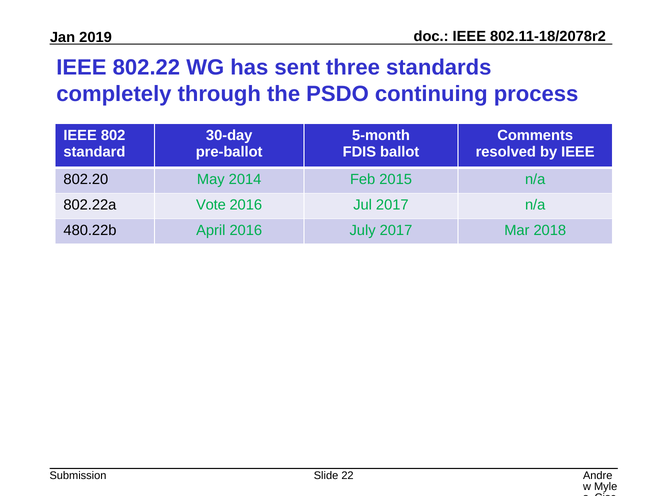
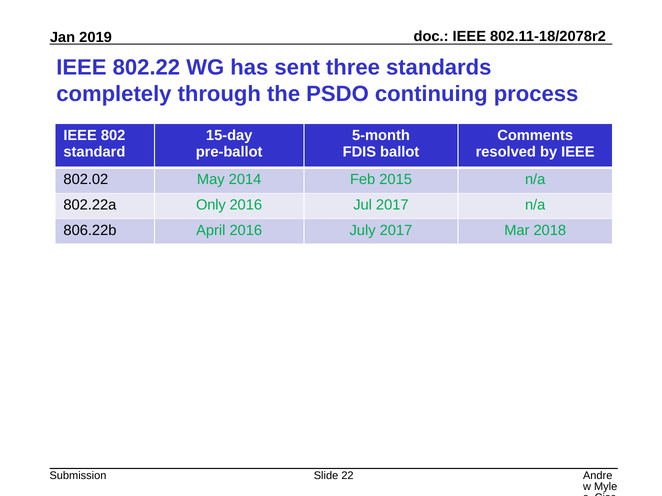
30-day: 30-day -> 15-day
802.20: 802.20 -> 802.02
Vote: Vote -> Only
480.22b: 480.22b -> 806.22b
